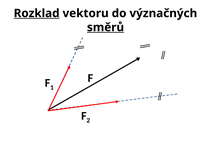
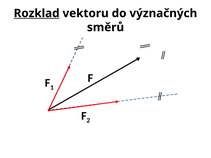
směrů underline: present -> none
